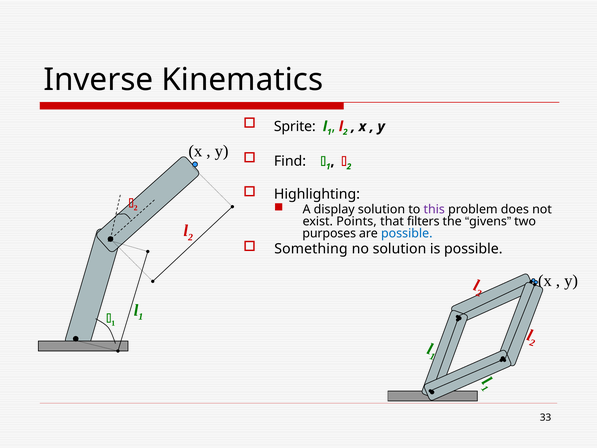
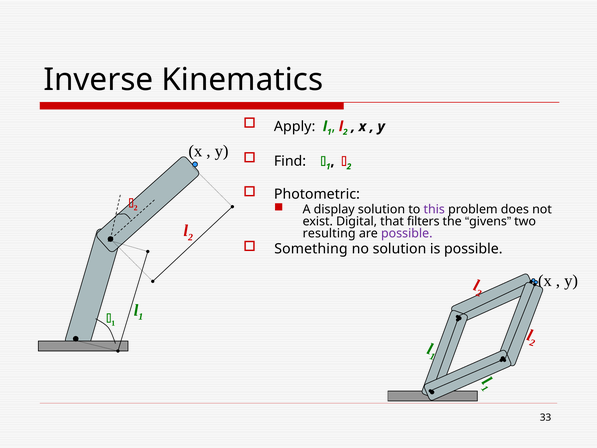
Sprite: Sprite -> Apply
Highlighting: Highlighting -> Photometric
Points: Points -> Digital
purposes: purposes -> resulting
possible at (407, 233) colour: blue -> purple
